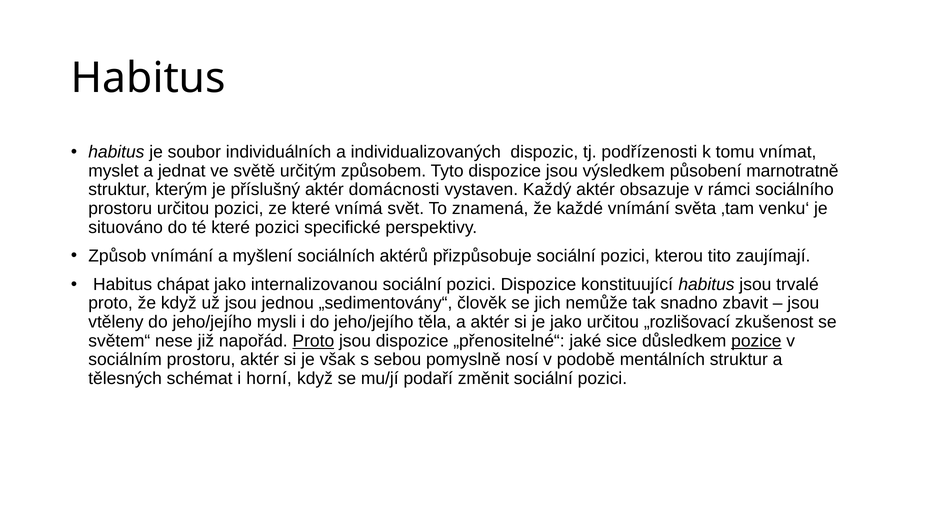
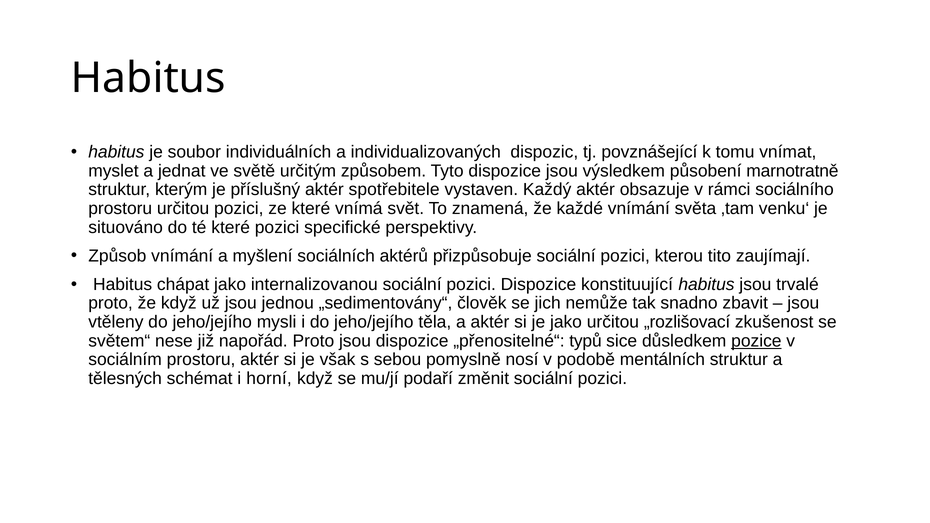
podřízenosti: podřízenosti -> povznášející
domácnosti: domácnosti -> spotřebitele
Proto at (313, 341) underline: present -> none
jaké: jaké -> typů
